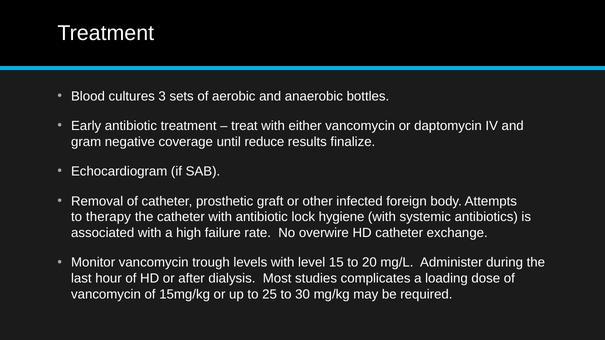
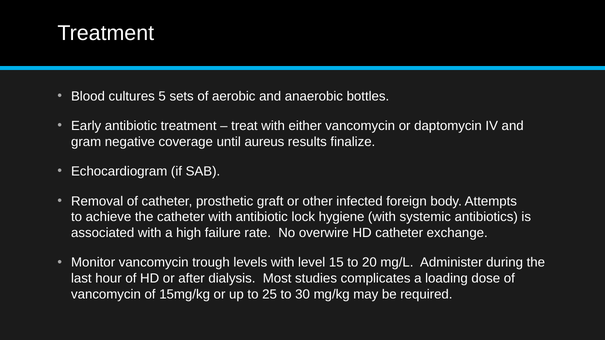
3: 3 -> 5
reduce: reduce -> aureus
therapy: therapy -> achieve
